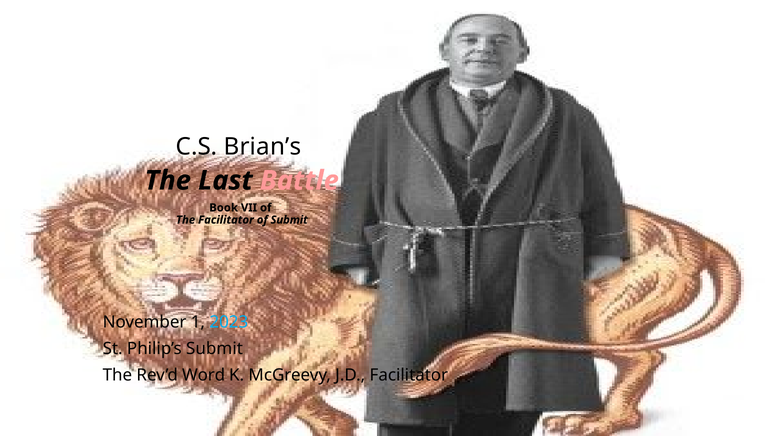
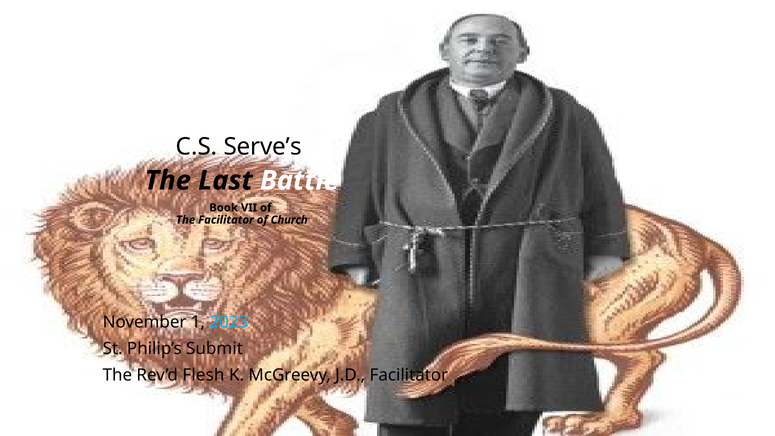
Brian’s: Brian’s -> Serve’s
Battle colour: pink -> white
of Submit: Submit -> Church
Word: Word -> Flesh
